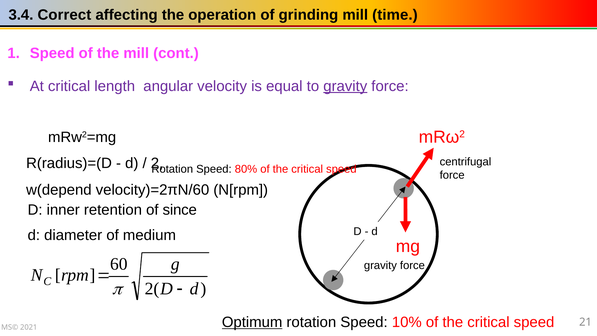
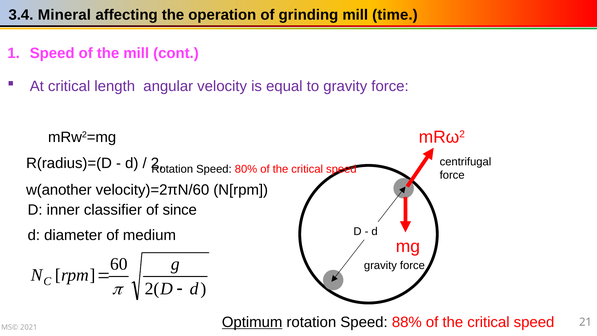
Correct: Correct -> Mineral
gravity at (345, 86) underline: present -> none
w(depend: w(depend -> w(another
retention: retention -> classifier
10%: 10% -> 88%
